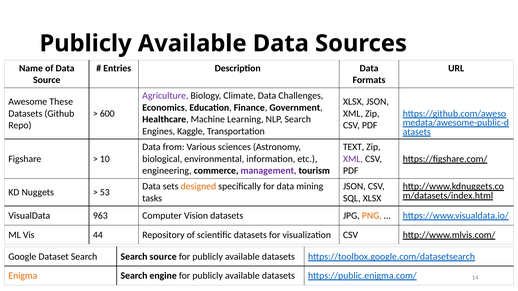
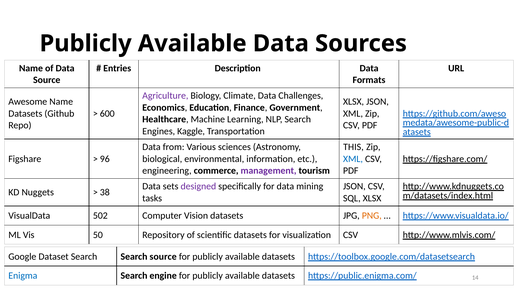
Awesome These: These -> Name
TEXT: TEXT -> THIS
10: 10 -> 96
XML at (353, 159) colour: purple -> blue
designed colour: orange -> purple
53: 53 -> 38
963: 963 -> 502
44: 44 -> 50
Enigma colour: orange -> blue
